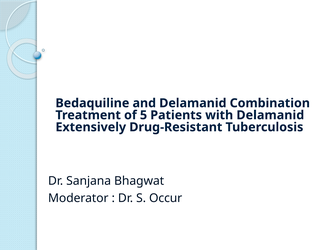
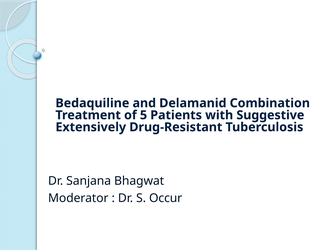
with Delamanid: Delamanid -> Suggestive
